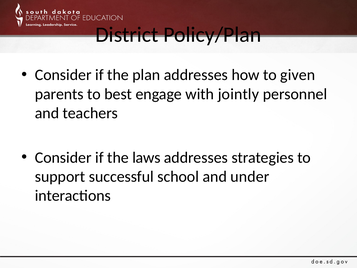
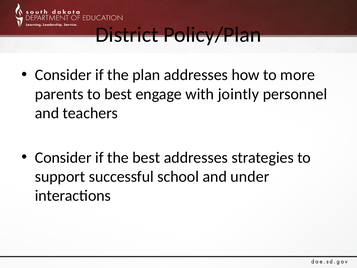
given: given -> more
the laws: laws -> best
